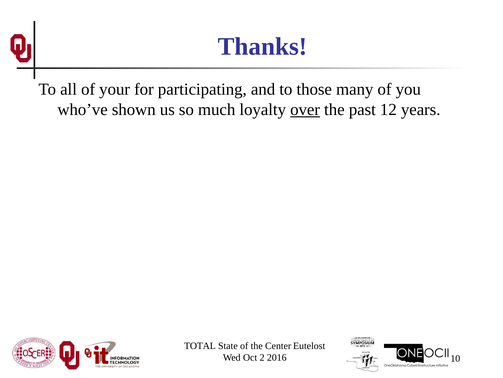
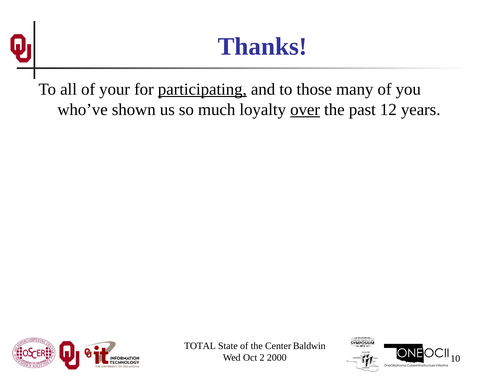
participating underline: none -> present
Eutelost: Eutelost -> Baldwin
2016: 2016 -> 2000
